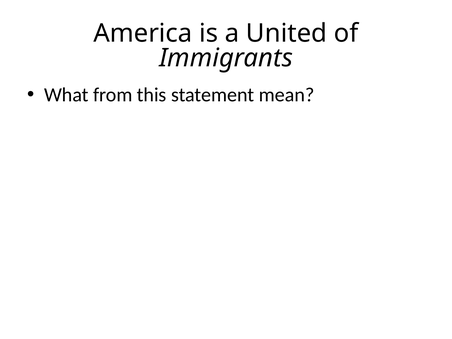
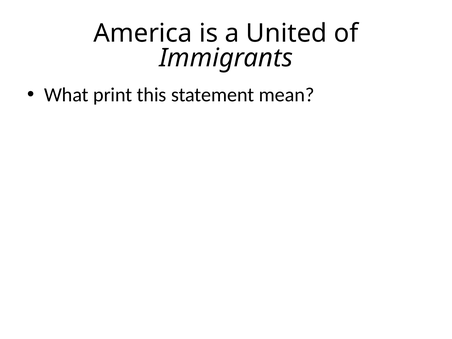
from: from -> print
